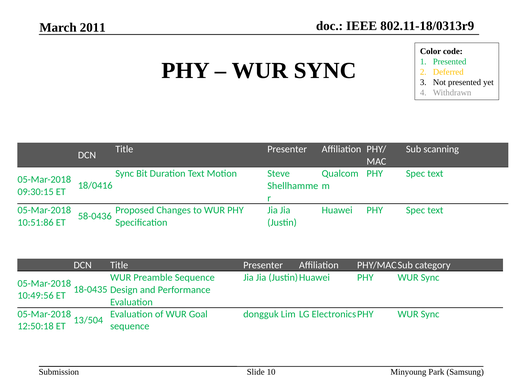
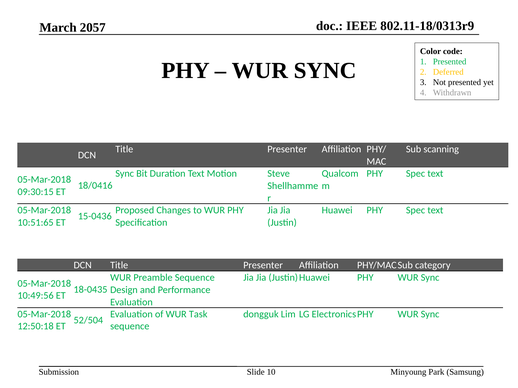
2011: 2011 -> 2057
58-0436: 58-0436 -> 15-0436
10:51:86: 10:51:86 -> 10:51:65
Goal: Goal -> Task
13/504: 13/504 -> 52/504
